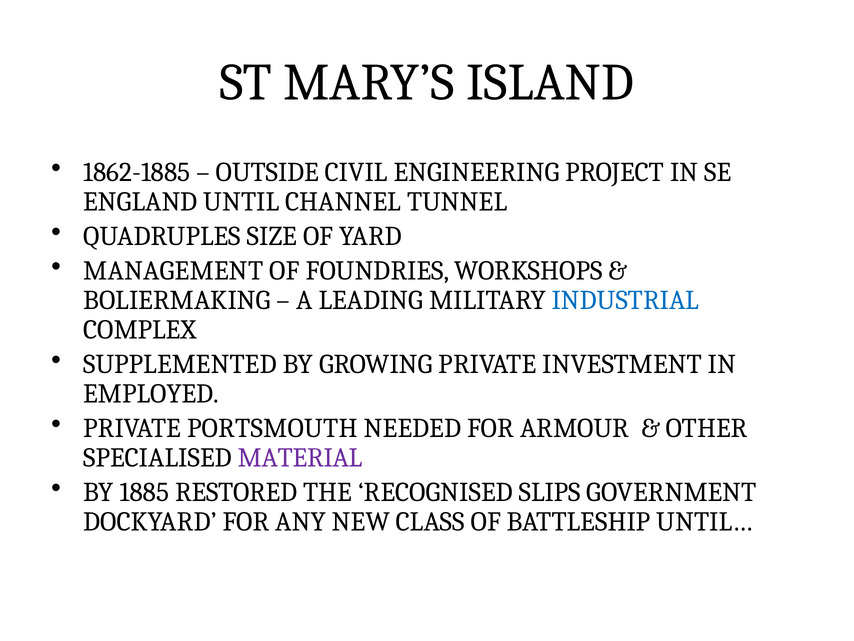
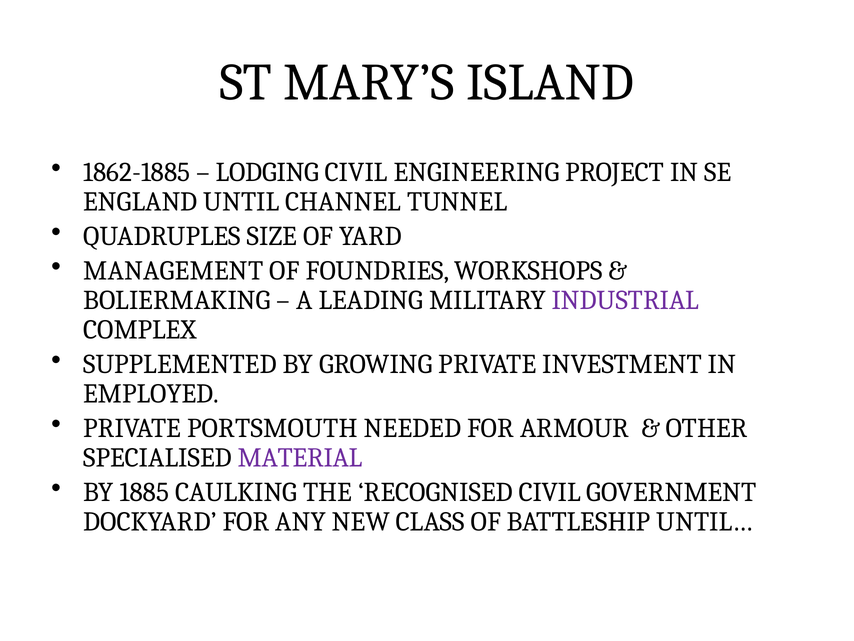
OUTSIDE: OUTSIDE -> LODGING
INDUSTRIAL colour: blue -> purple
RESTORED: RESTORED -> CAULKING
RECOGNISED SLIPS: SLIPS -> CIVIL
